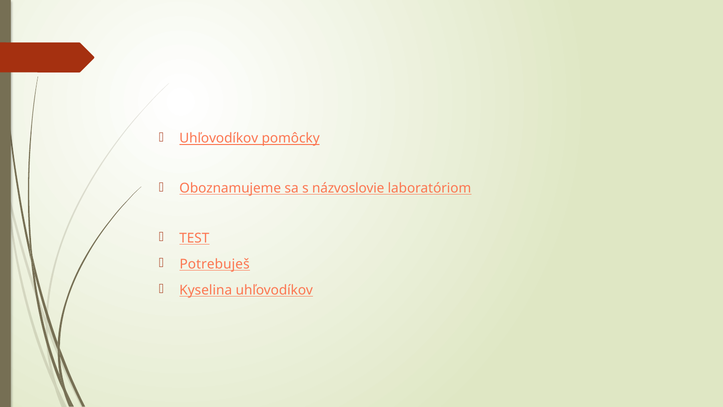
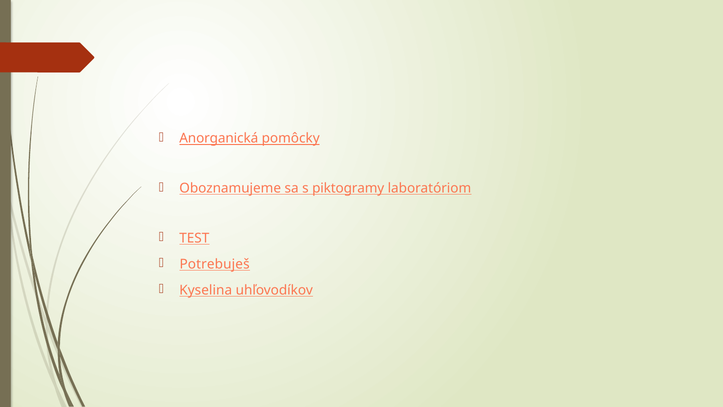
Uhľovodíkov at (219, 138): Uhľovodíkov -> Anorganická
názvoslovie: názvoslovie -> piktogramy
